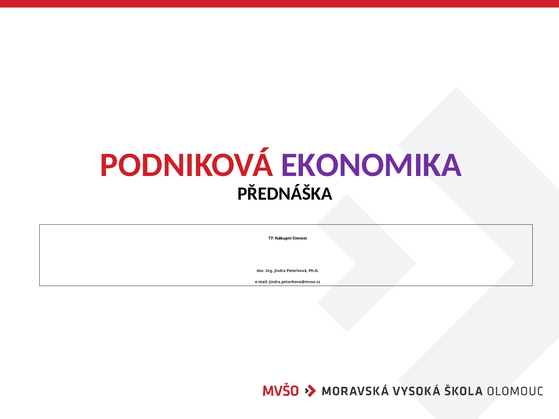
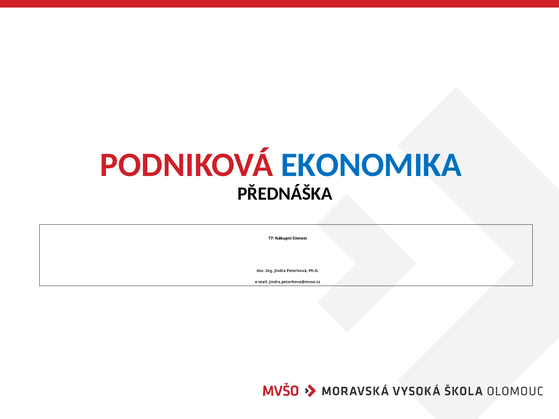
EKONOMIKA colour: purple -> blue
